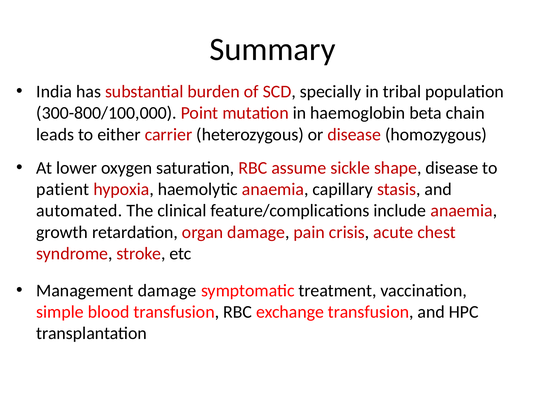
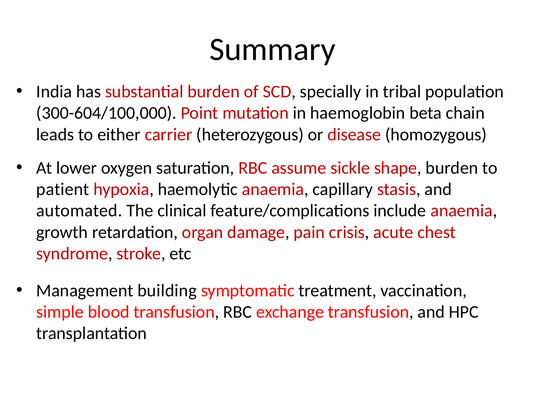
300-800/100,000: 300-800/100,000 -> 300-604/100,000
shape disease: disease -> burden
Management damage: damage -> building
